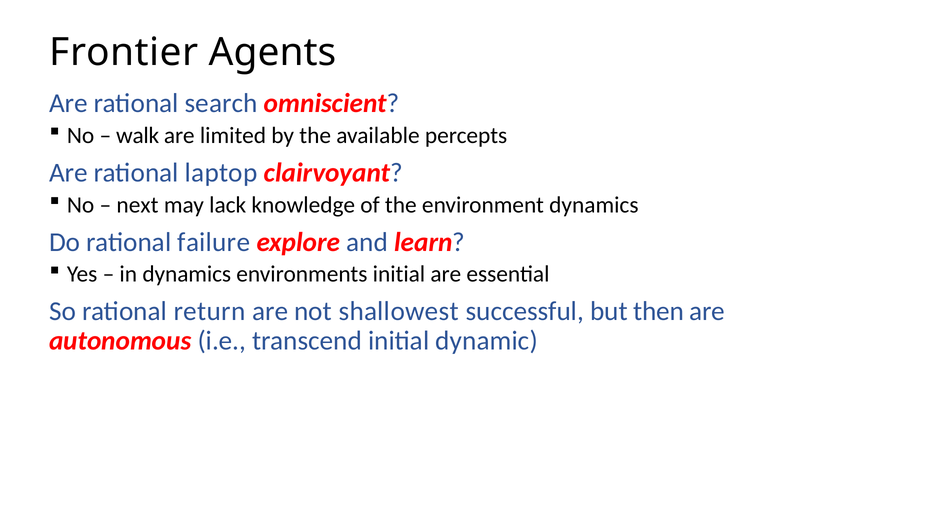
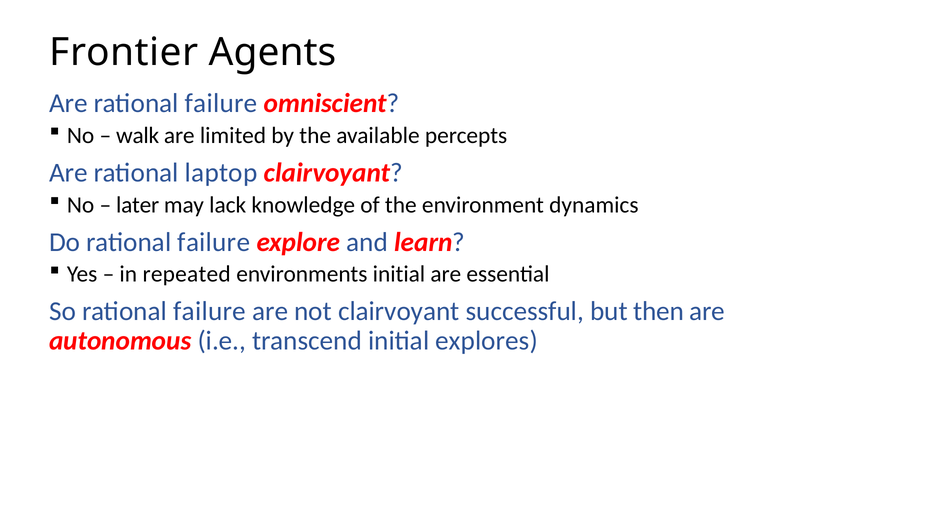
Are rational search: search -> failure
next: next -> later
in dynamics: dynamics -> repeated
So rational return: return -> failure
not shallowest: shallowest -> clairvoyant
dynamic: dynamic -> explores
